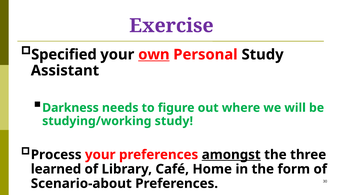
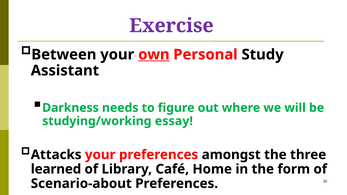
Specified: Specified -> Between
studying/working study: study -> essay
Process: Process -> Attacks
amongst underline: present -> none
